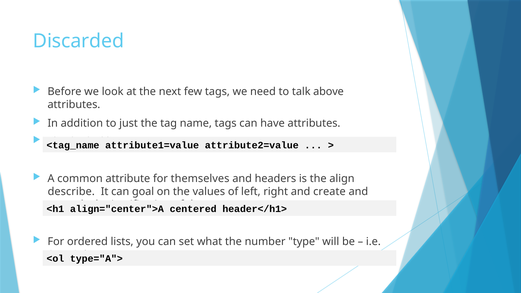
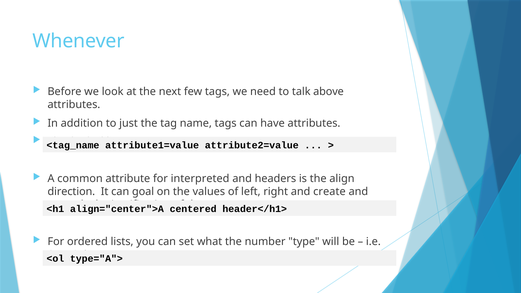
Discarded: Discarded -> Whenever
themselves: themselves -> interpreted
describe: describe -> direction
